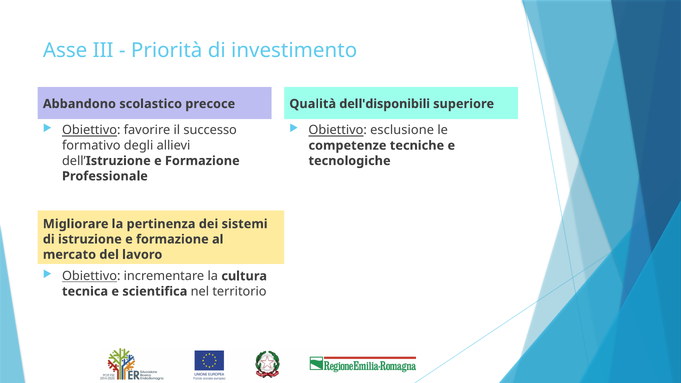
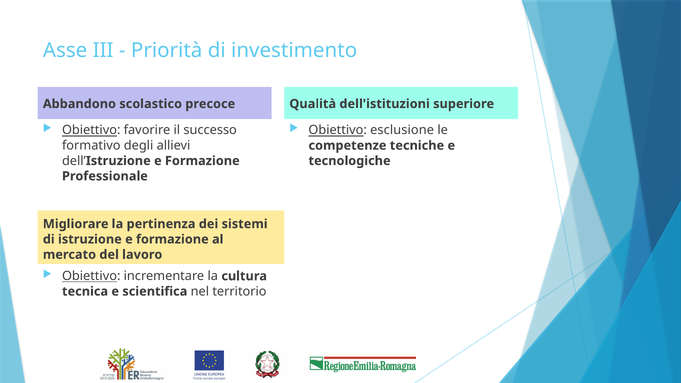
dell'disponibili: dell'disponibili -> dell'istituzioni
